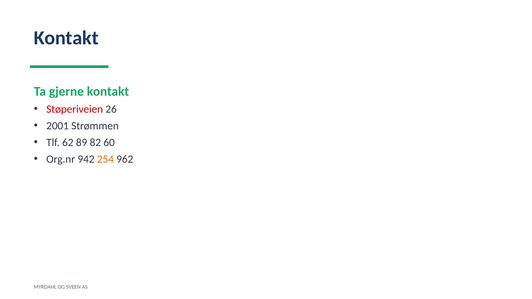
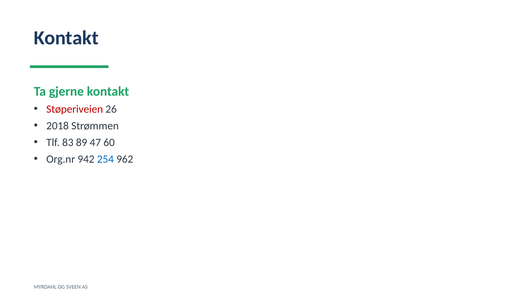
2001: 2001 -> 2018
62: 62 -> 83
82: 82 -> 47
254 colour: orange -> blue
